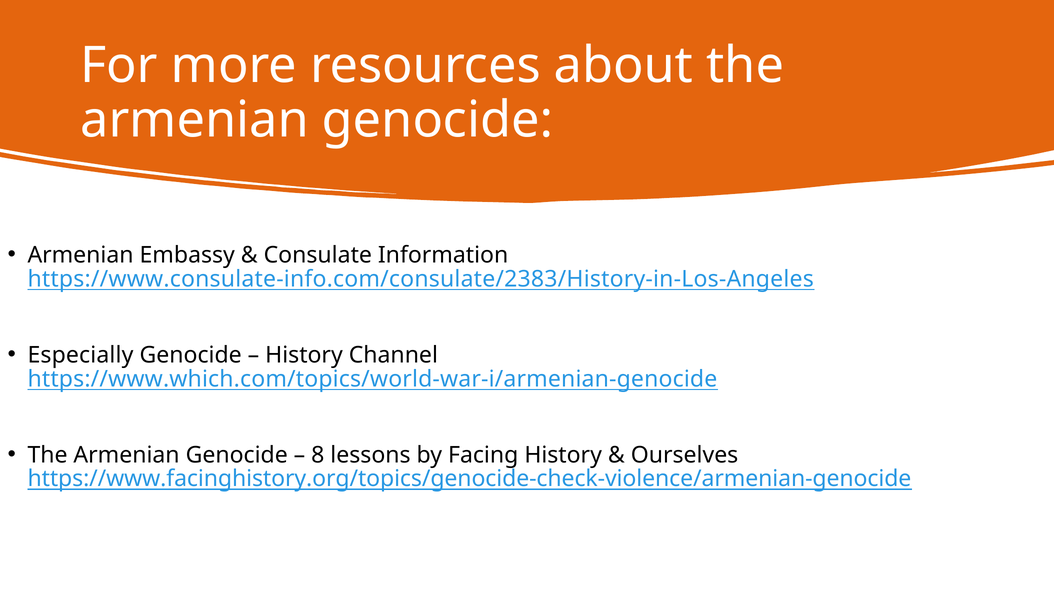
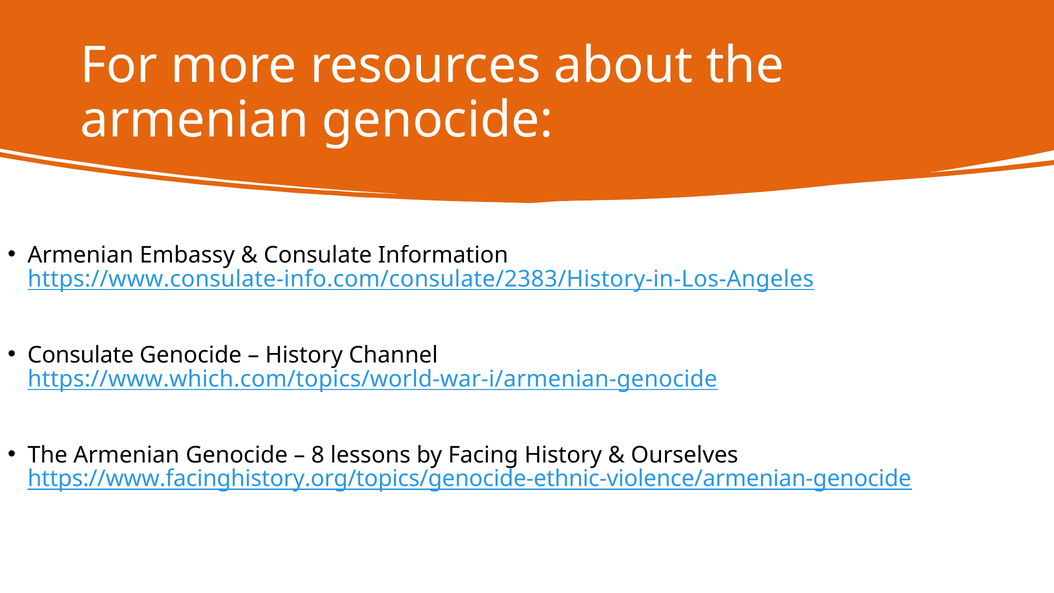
Especially at (80, 355): Especially -> Consulate
https://www.facinghistory.org/topics/genocide-check-violence/armenian-genocide: https://www.facinghistory.org/topics/genocide-check-violence/armenian-genocide -> https://www.facinghistory.org/topics/genocide-ethnic-violence/armenian-genocide
